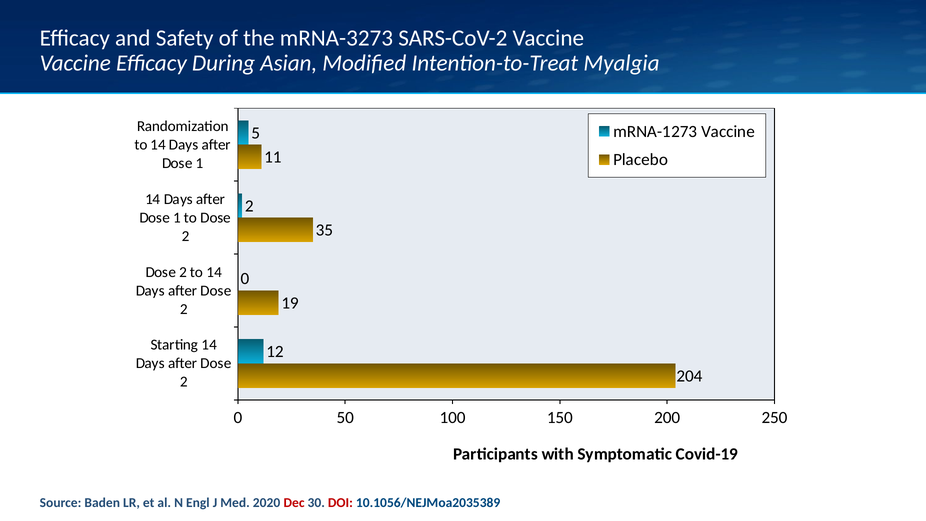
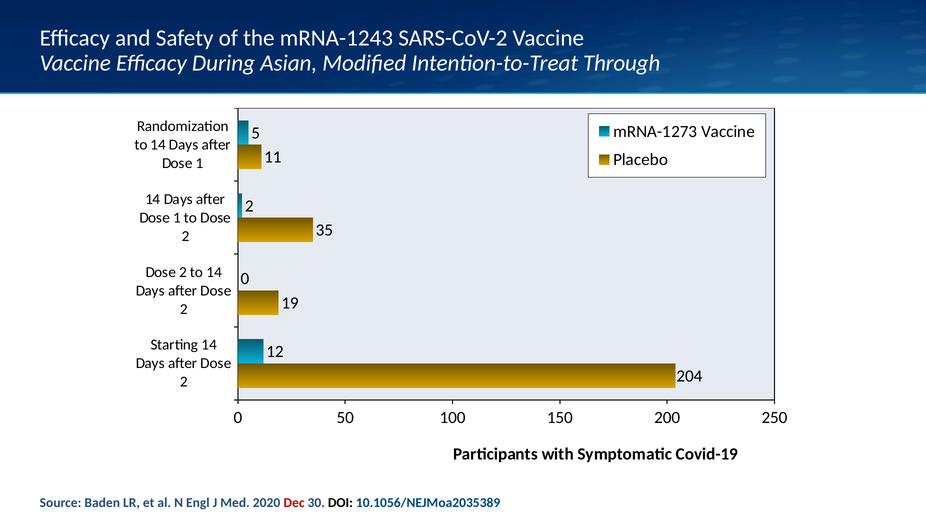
mRNA-3273: mRNA-3273 -> mRNA-1243
Myalgia: Myalgia -> Through
DOI colour: red -> black
